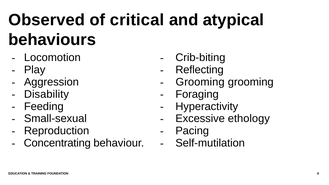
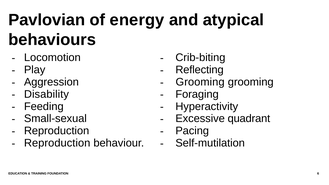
Observed: Observed -> Pavlovian
critical: critical -> energy
ethology: ethology -> quadrant
Concentrating at (57, 143): Concentrating -> Reproduction
